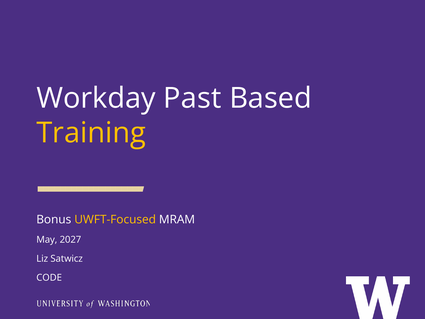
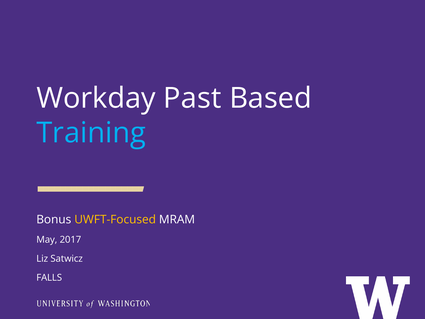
Training colour: yellow -> light blue
2027: 2027 -> 2017
CODE: CODE -> FALLS
